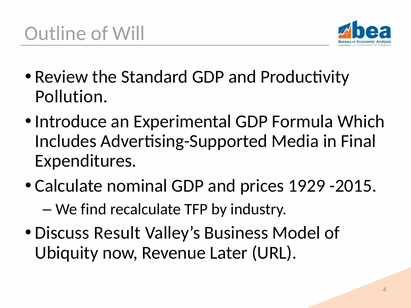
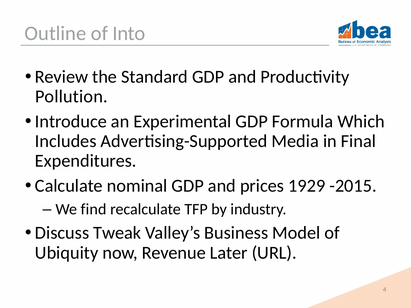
Will: Will -> Into
Result: Result -> Tweak
